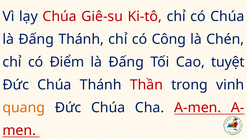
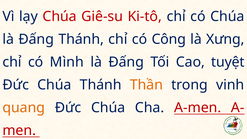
Chén: Chén -> Xưng
Điểm: Điểm -> Mình
Thần colour: red -> orange
